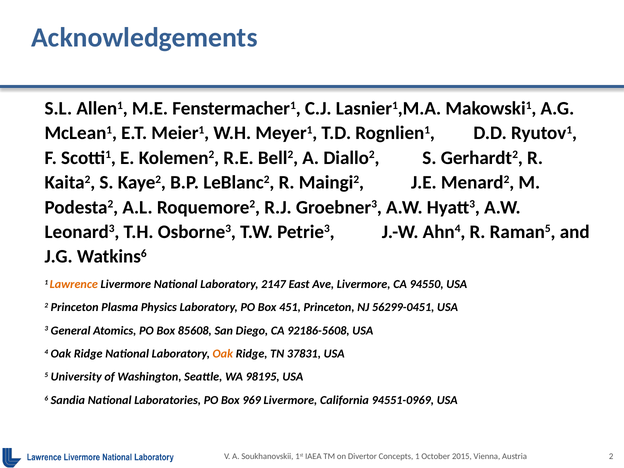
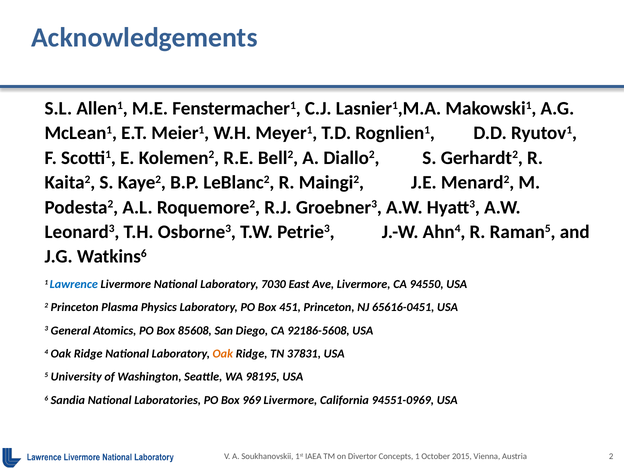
Lawrence colour: orange -> blue
2147: 2147 -> 7030
56299-0451: 56299-0451 -> 65616-0451
